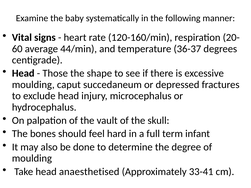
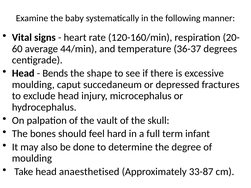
Those: Those -> Bends
33-41: 33-41 -> 33-87
